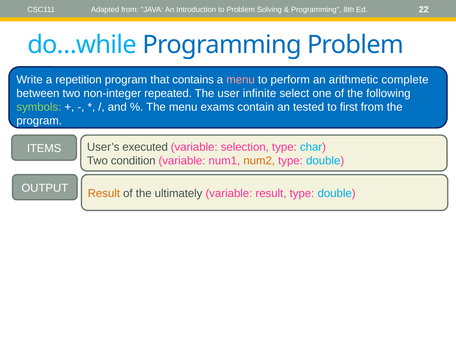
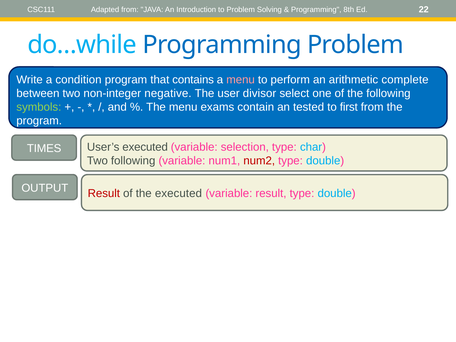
repetition: repetition -> condition
repeated: repeated -> negative
infinite: infinite -> divisor
ITEMS: ITEMS -> TIMES
Two condition: condition -> following
num2 colour: orange -> red
Result at (104, 193) colour: orange -> red
the ultimately: ultimately -> executed
